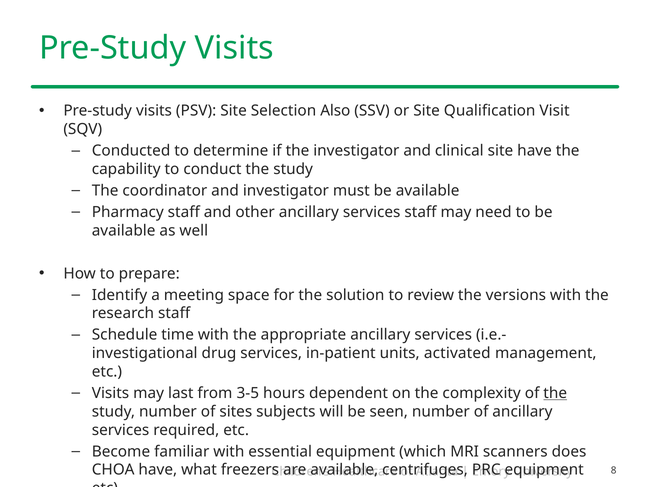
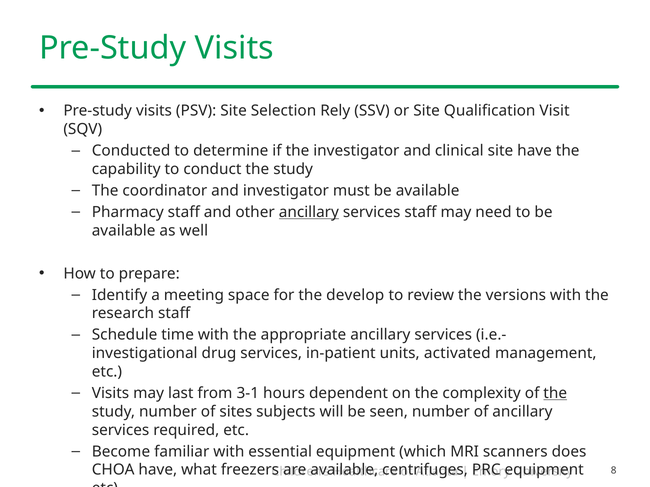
Also: Also -> Rely
ancillary at (309, 212) underline: none -> present
solution: solution -> develop
3-5: 3-5 -> 3-1
